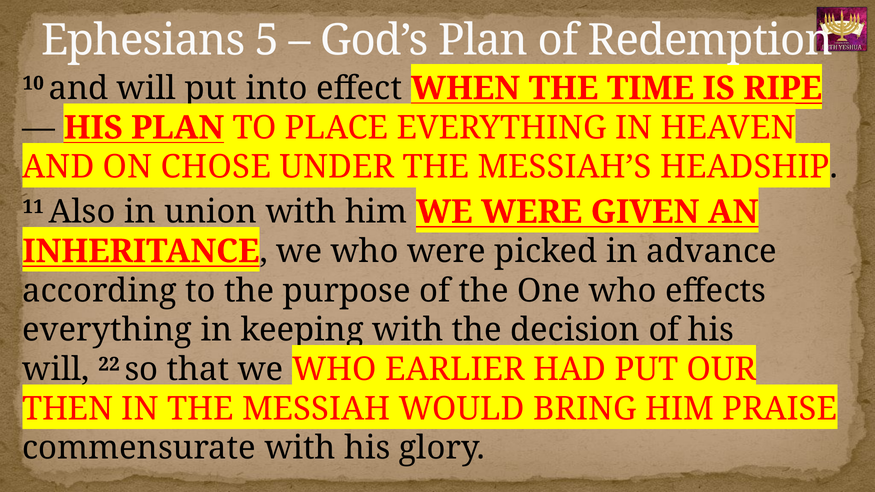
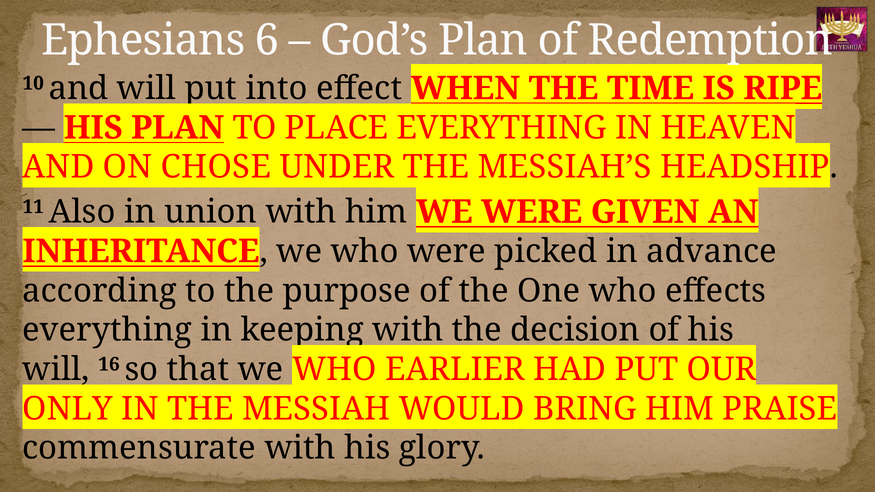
5: 5 -> 6
22: 22 -> 16
THEN: THEN -> ONLY
